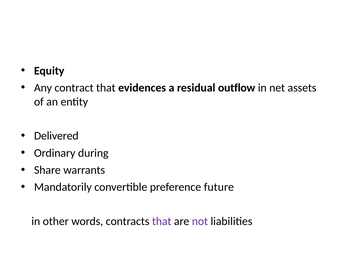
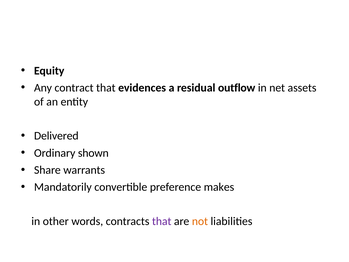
during: during -> shown
future: future -> makes
not colour: purple -> orange
